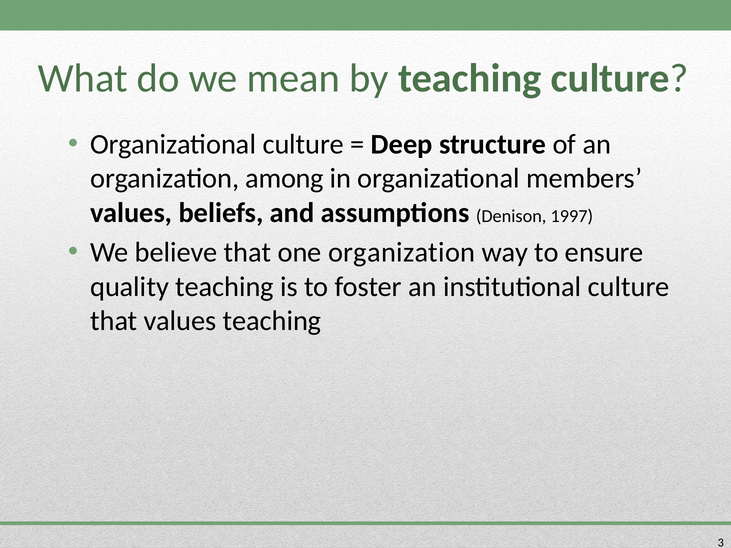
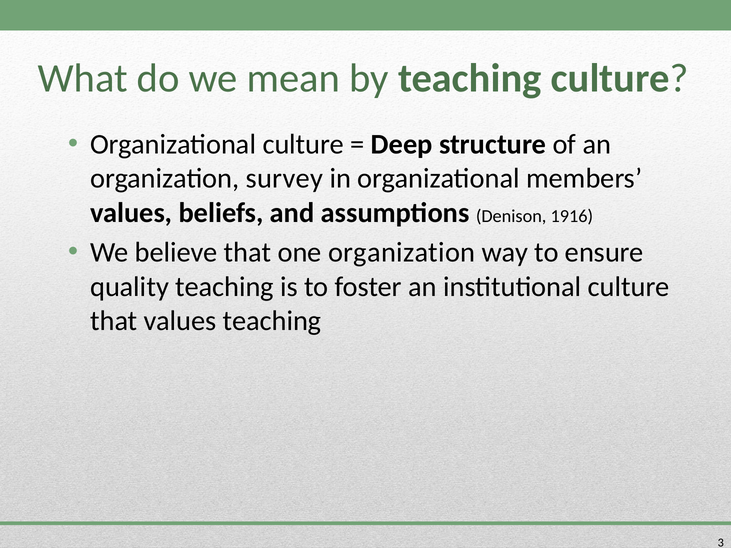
among: among -> survey
1997: 1997 -> 1916
